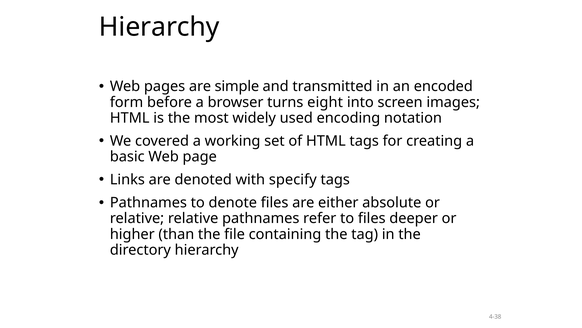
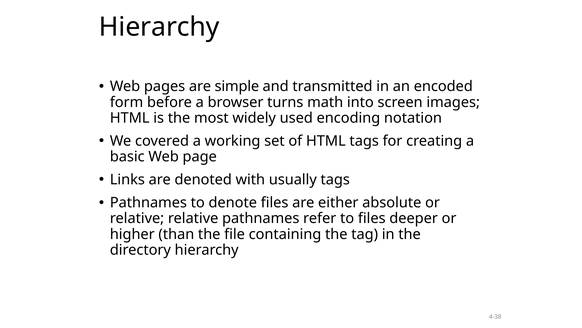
eight: eight -> math
specify: specify -> usually
